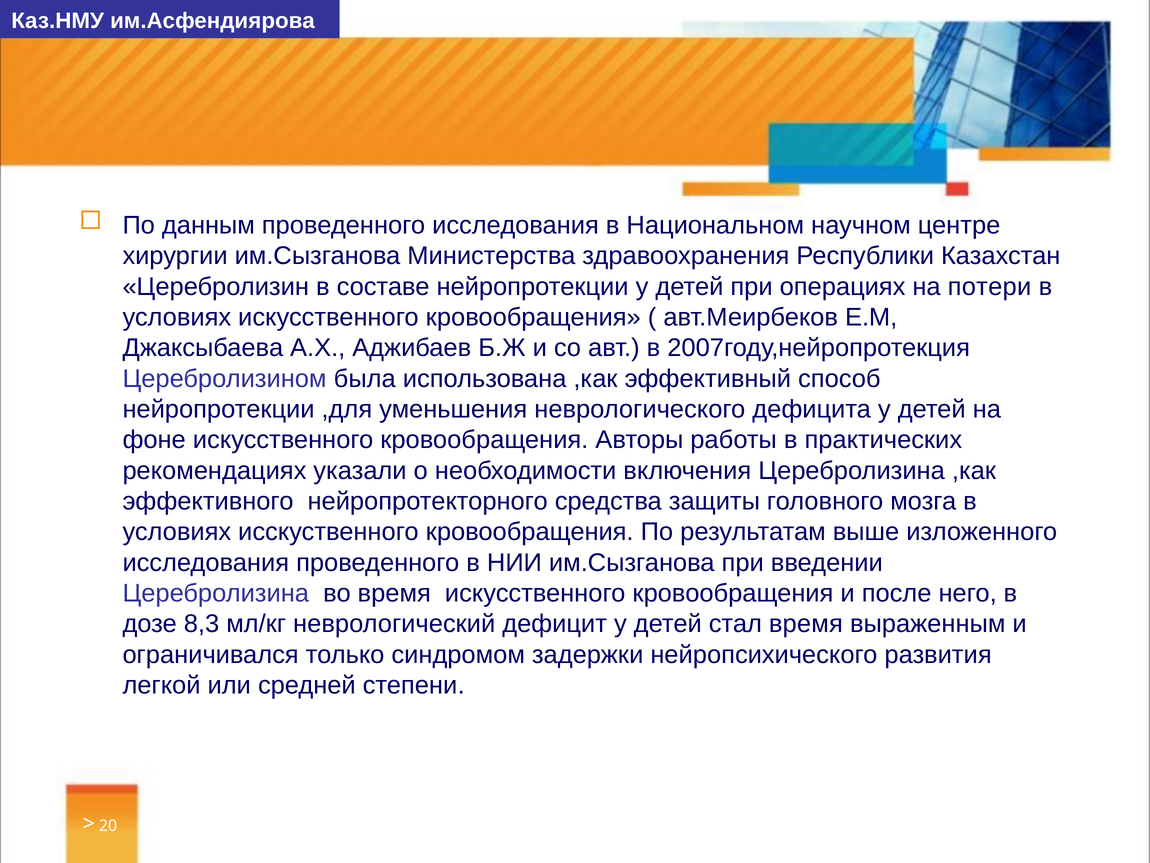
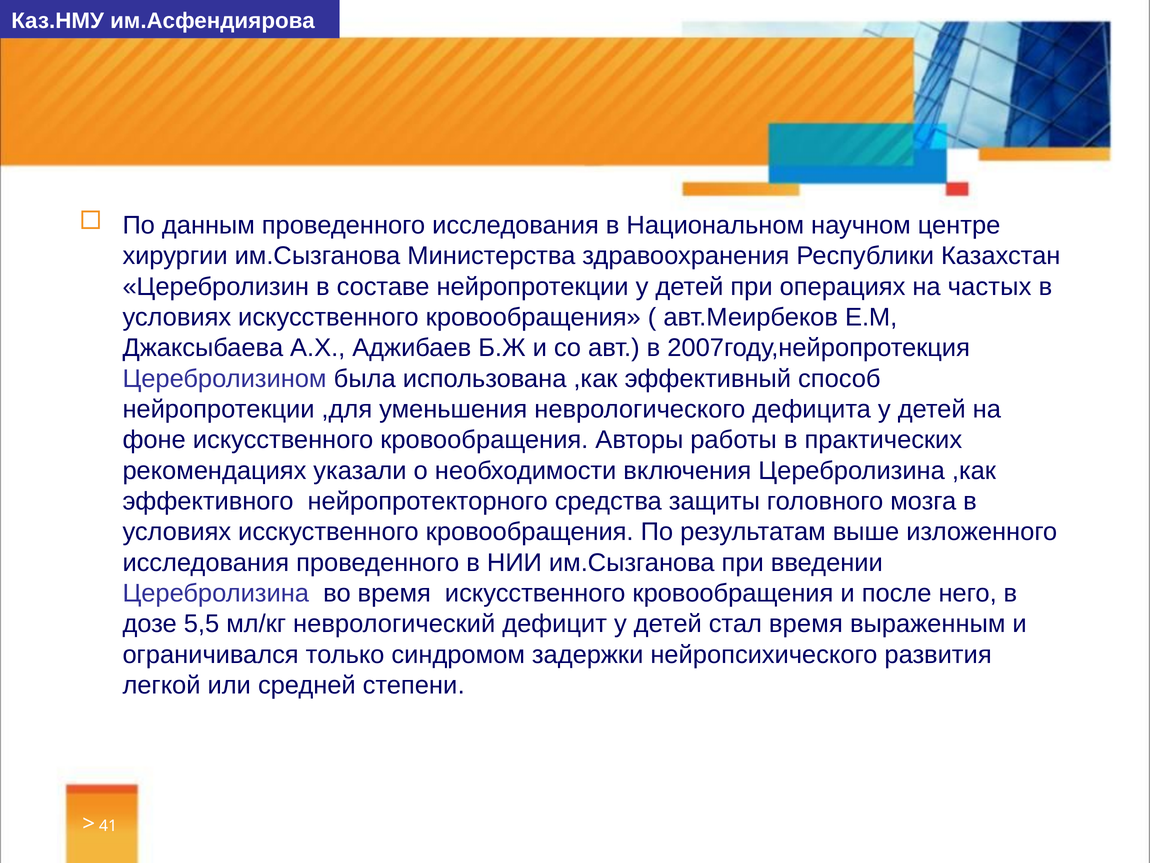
потери: потери -> частых
8,3: 8,3 -> 5,5
20: 20 -> 41
